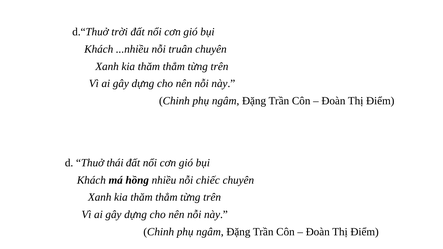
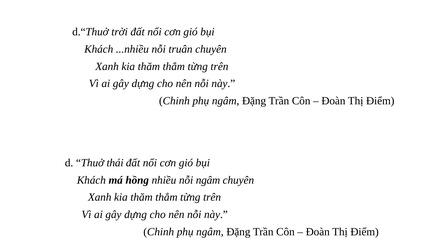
nỗi chiếc: chiếc -> ngâm
